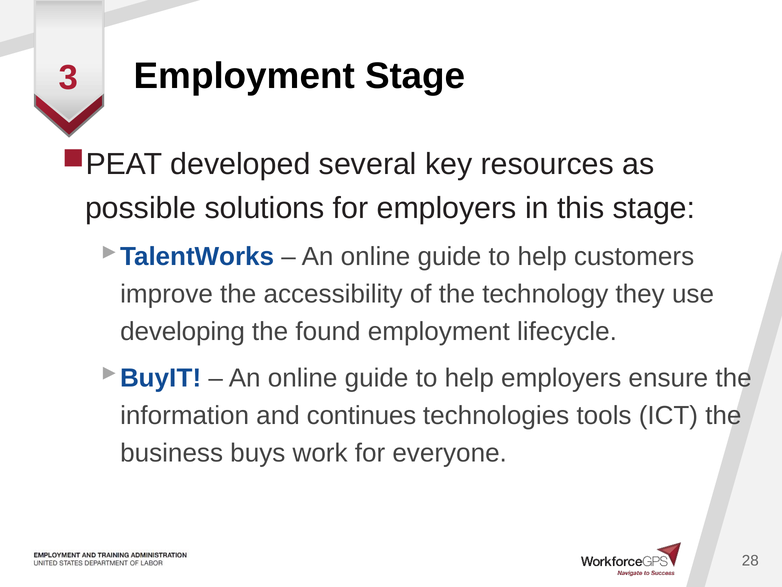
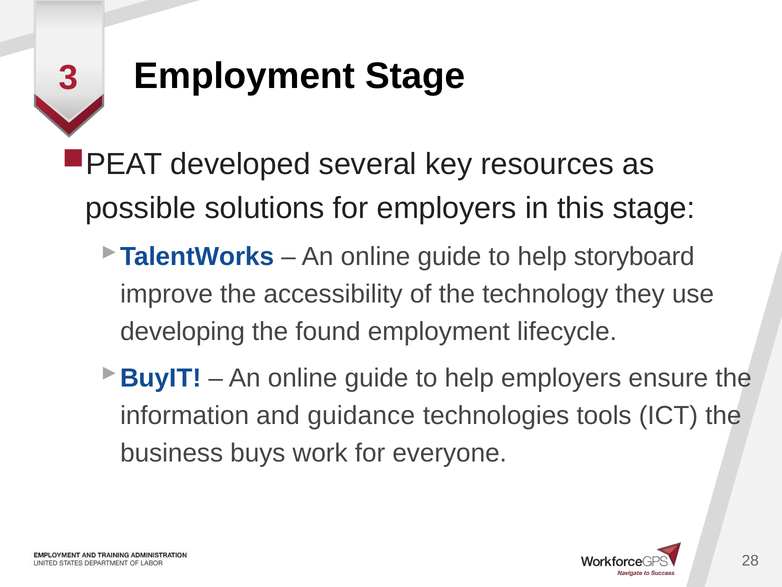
customers: customers -> storyboard
continues: continues -> guidance
